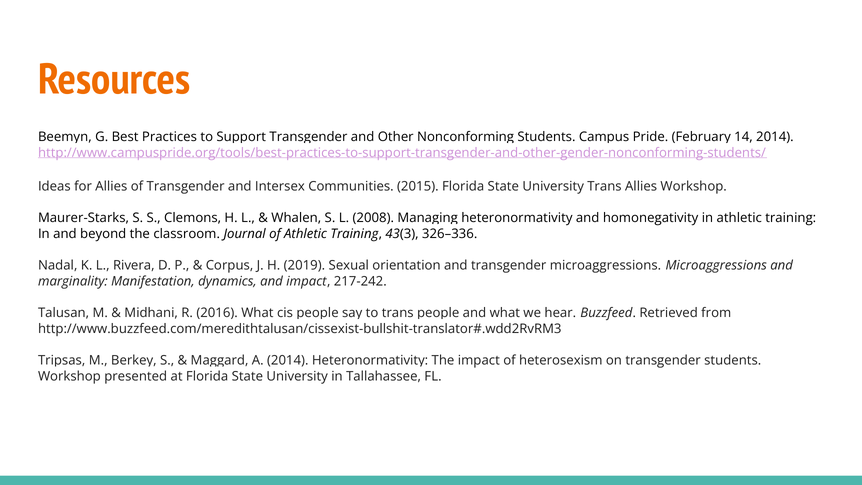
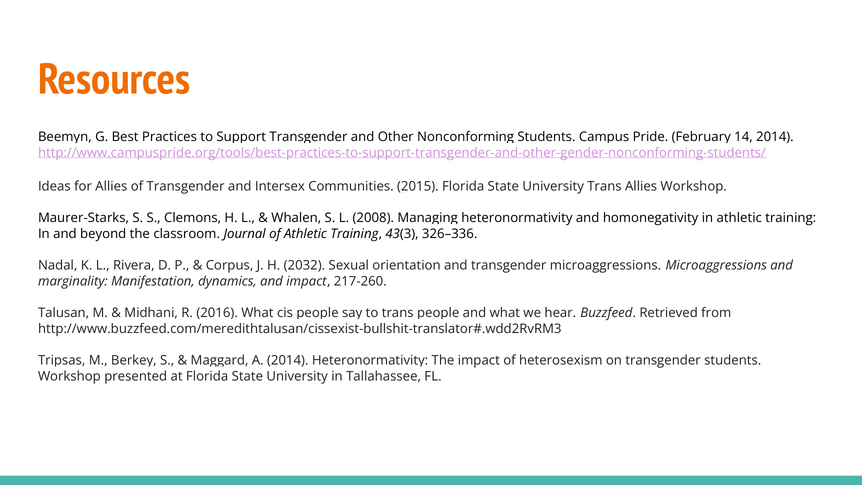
2019: 2019 -> 2032
217-242: 217-242 -> 217-260
